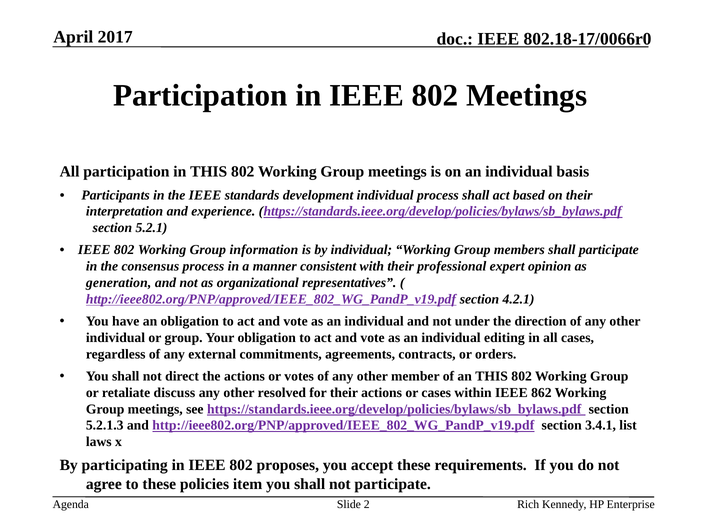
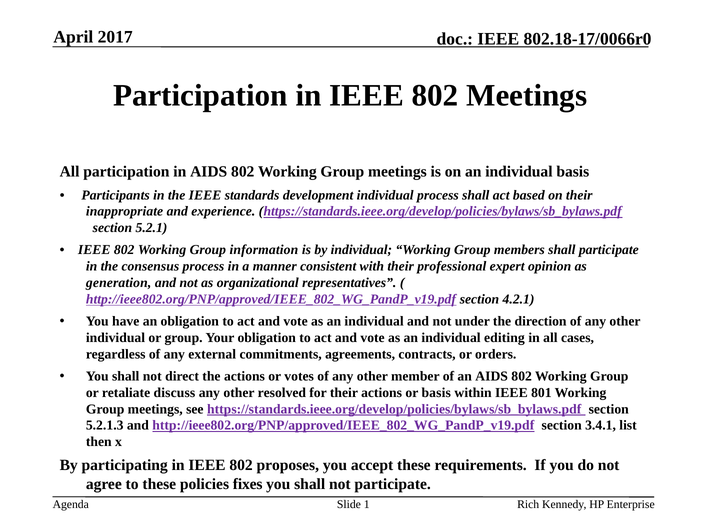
in THIS: THIS -> AIDS
interpretation: interpretation -> inappropriate
an THIS: THIS -> AIDS
or cases: cases -> basis
862: 862 -> 801
laws: laws -> then
item: item -> fixes
2: 2 -> 1
